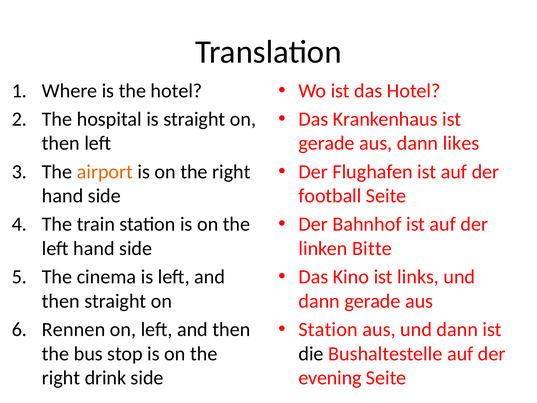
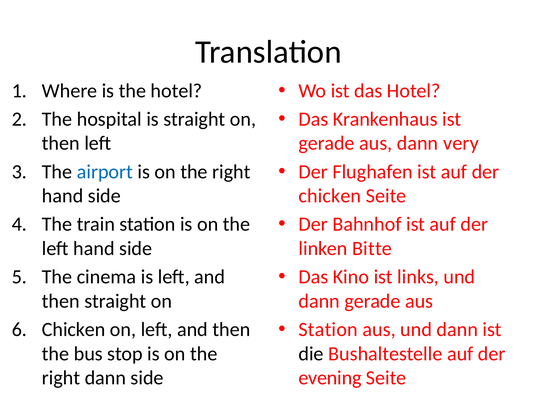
likes: likes -> very
airport colour: orange -> blue
football at (330, 196): football -> chicken
Rennen at (74, 329): Rennen -> Chicken
right drink: drink -> dann
